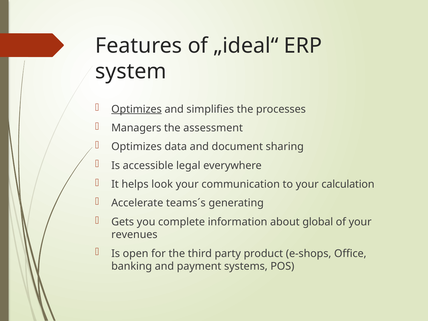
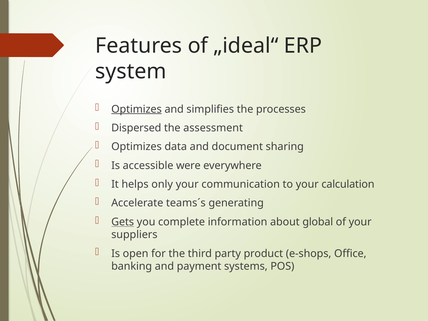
Managers: Managers -> Dispersed
legal: legal -> were
look: look -> only
Gets underline: none -> present
revenues: revenues -> suppliers
